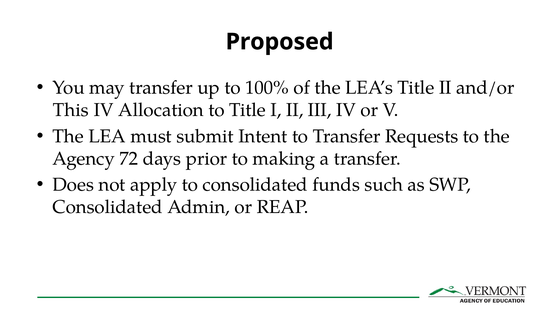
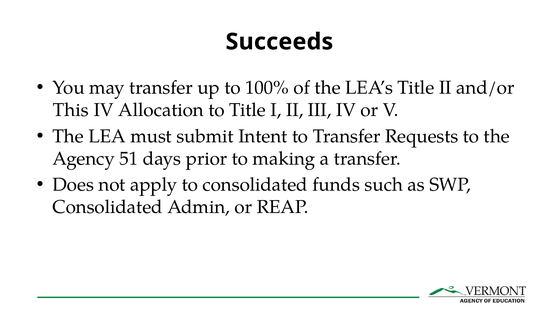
Proposed: Proposed -> Succeeds
72: 72 -> 51
